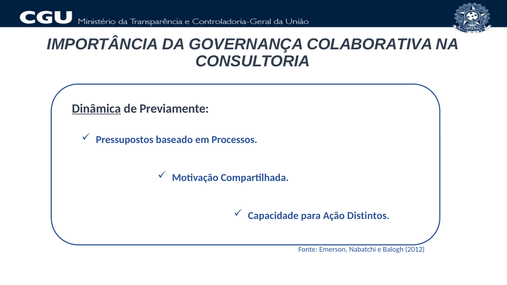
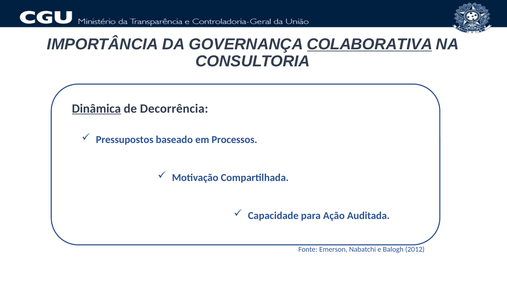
COLABORATIVA underline: none -> present
Previamente: Previamente -> Decorrência
Distintos: Distintos -> Auditada
